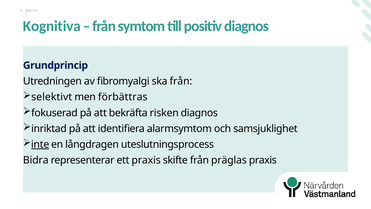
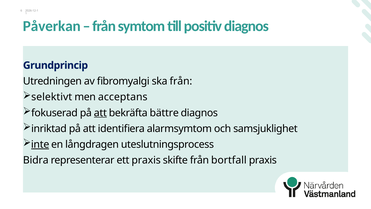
Kognitiva: Kognitiva -> Påverkan
förbättras: förbättras -> acceptans
att at (100, 113) underline: none -> present
risken: risken -> bättre
präglas: präglas -> bortfall
